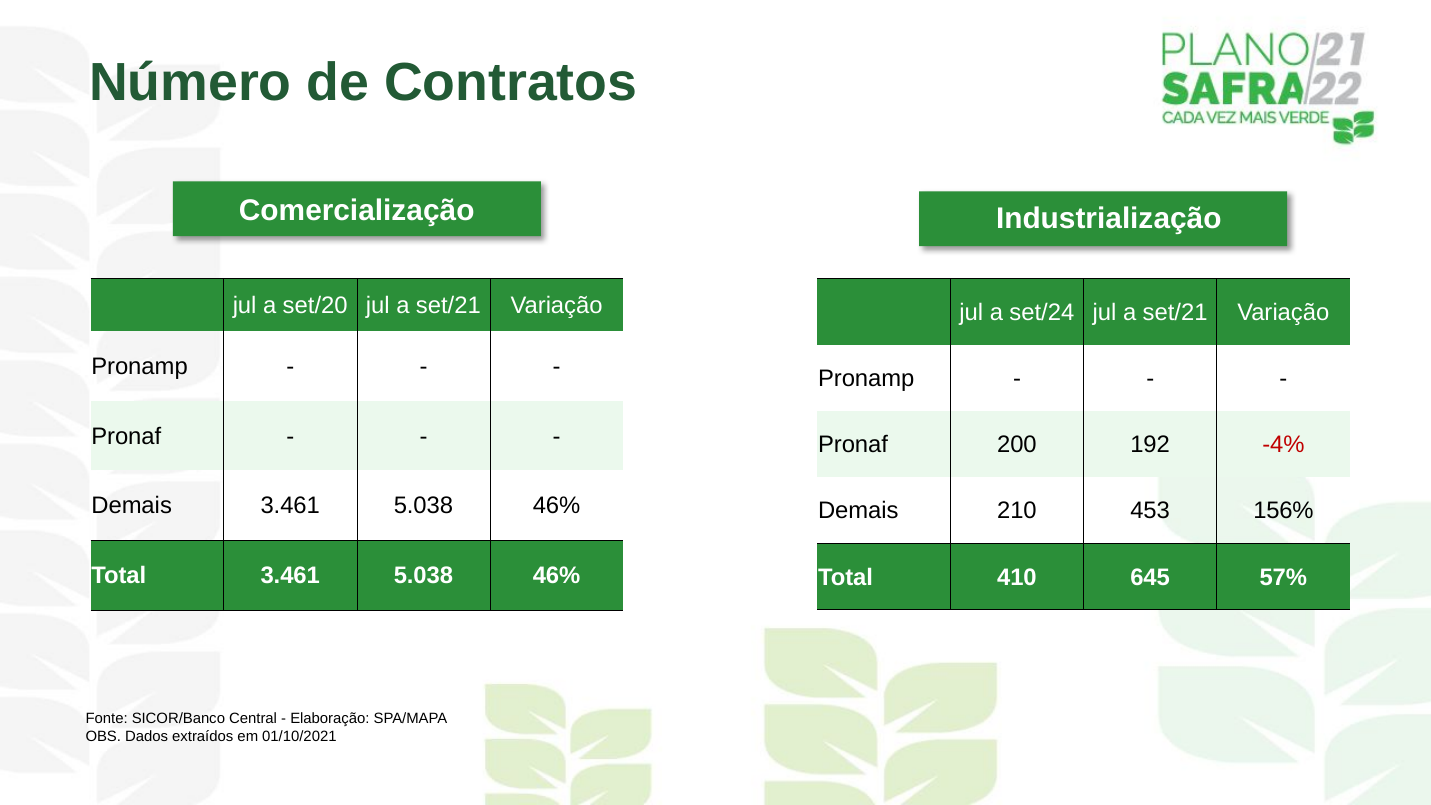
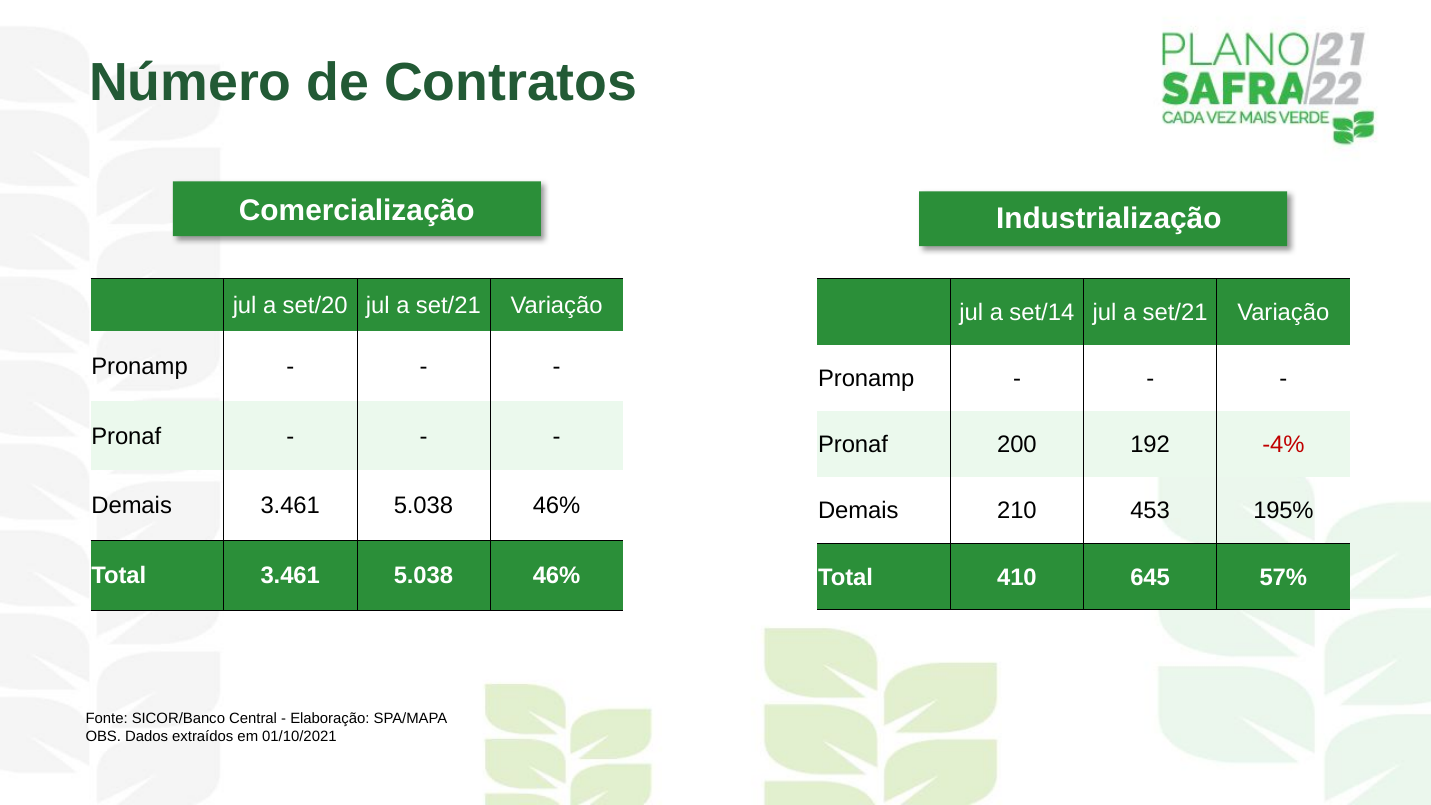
set/24: set/24 -> set/14
156%: 156% -> 195%
